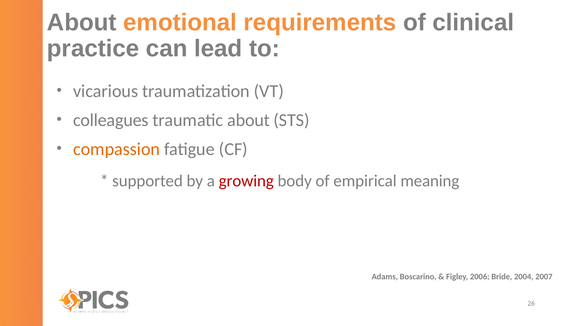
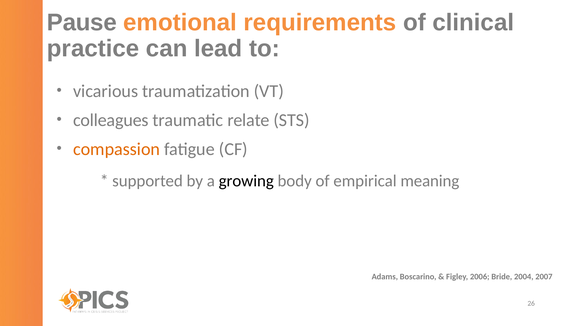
About at (82, 23): About -> Pause
traumatic about: about -> relate
growing colour: red -> black
